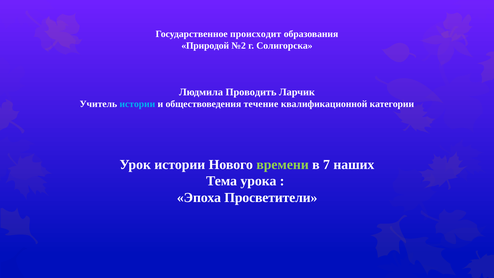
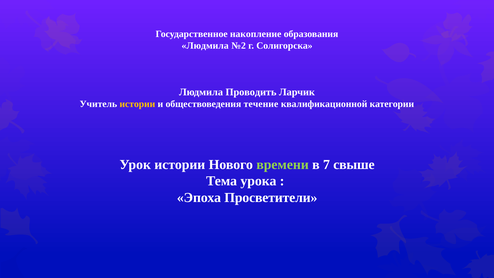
происходит: происходит -> накопление
Природой at (205, 46): Природой -> Людмила
истории at (137, 104) colour: light blue -> yellow
наших: наших -> свыше
